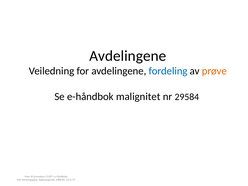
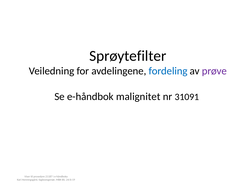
Avdelingene at (128, 56): Avdelingene -> Sprøytefilter
prøve colour: orange -> purple
29584: 29584 -> 31091
